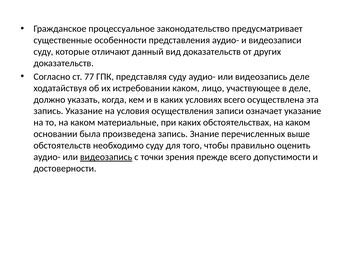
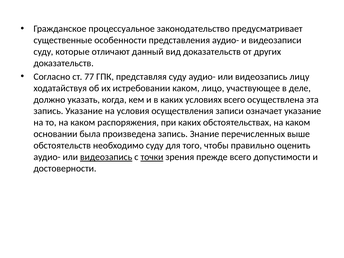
видеозапись деле: деле -> лицу
материальные: материальные -> распоряжения
точки underline: none -> present
